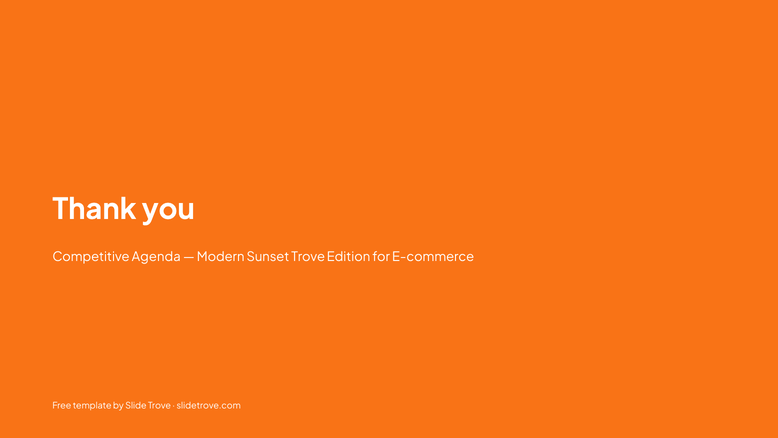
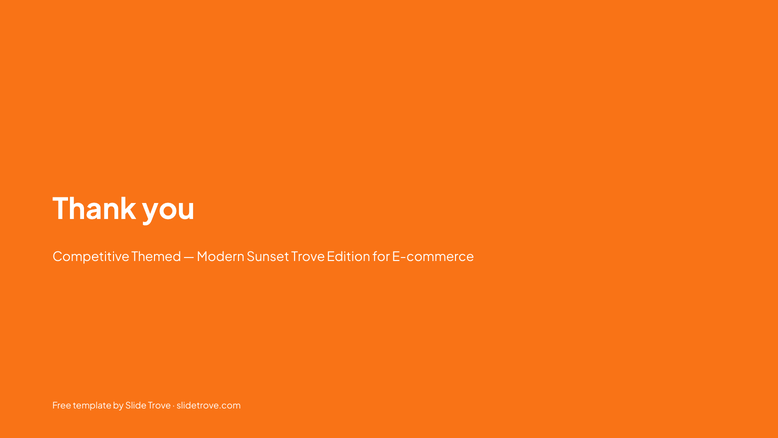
Agenda: Agenda -> Themed
